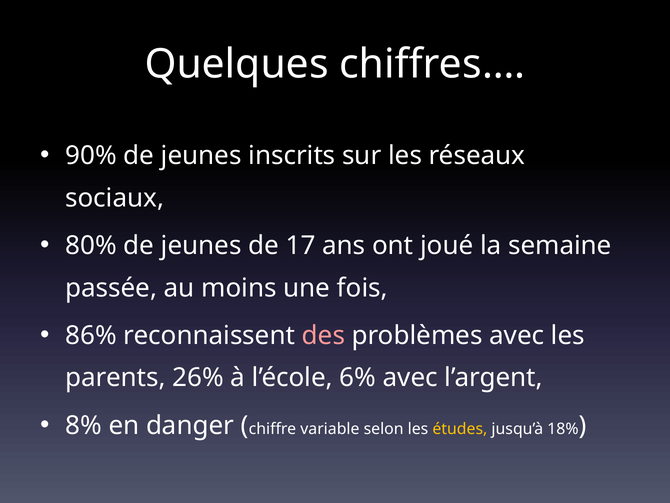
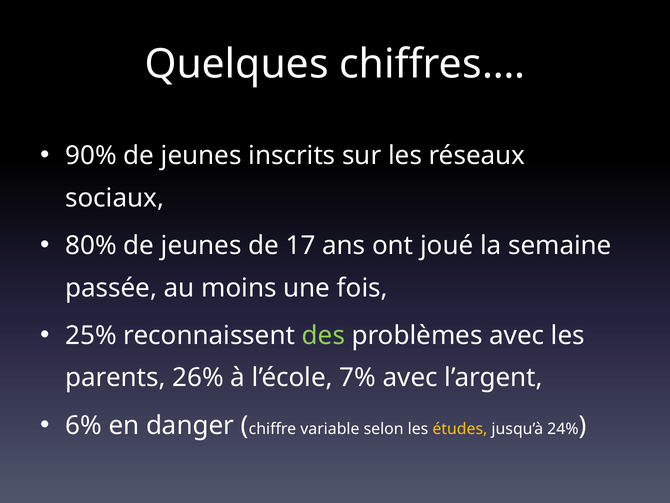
86%: 86% -> 25%
des colour: pink -> light green
6%: 6% -> 7%
8%: 8% -> 6%
18%: 18% -> 24%
